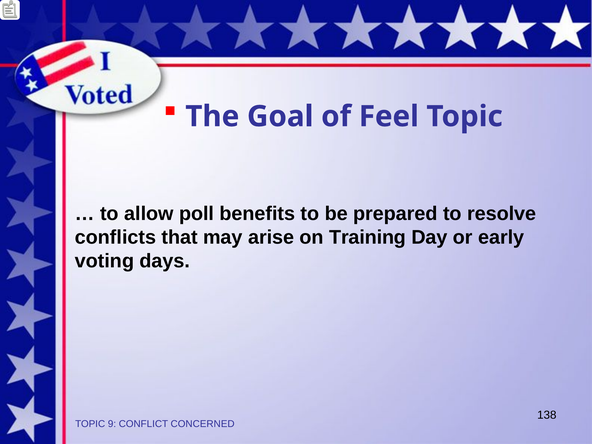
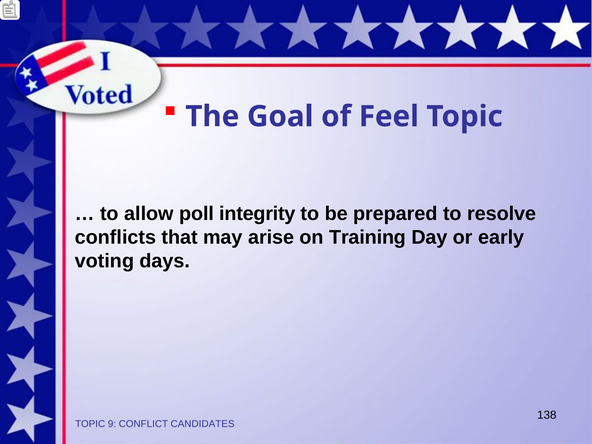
benefits: benefits -> integrity
CONCERNED: CONCERNED -> CANDIDATES
